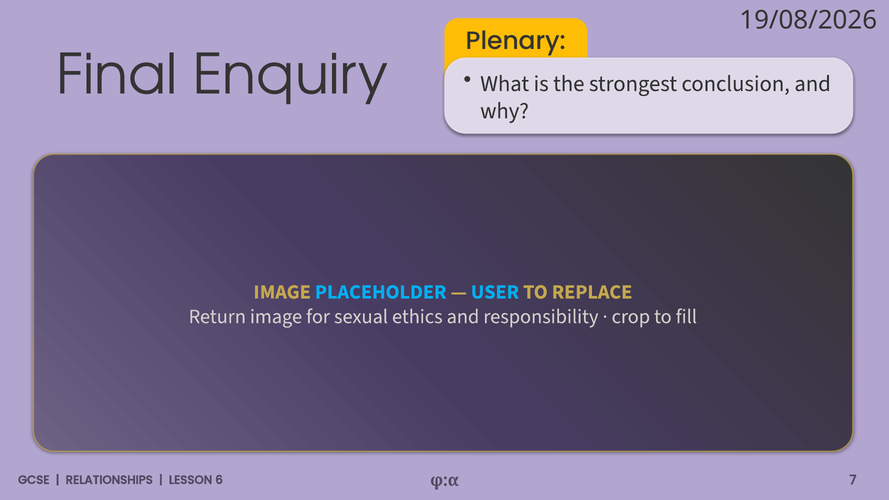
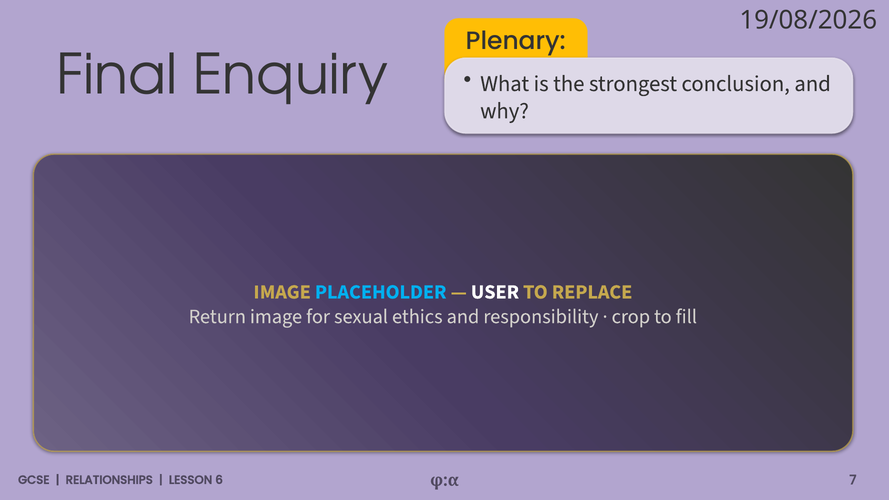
USER colour: light blue -> white
